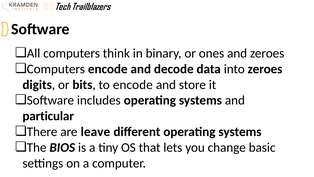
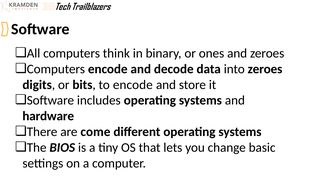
particular: particular -> hardware
leave: leave -> come
